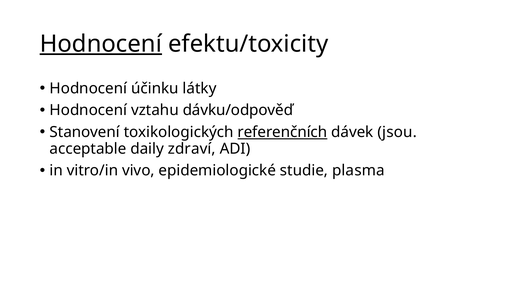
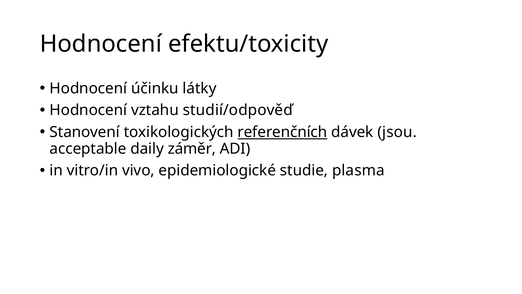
Hodnocení at (101, 44) underline: present -> none
dávku/odpověď: dávku/odpověď -> studií/odpověď
zdraví: zdraví -> záměr
